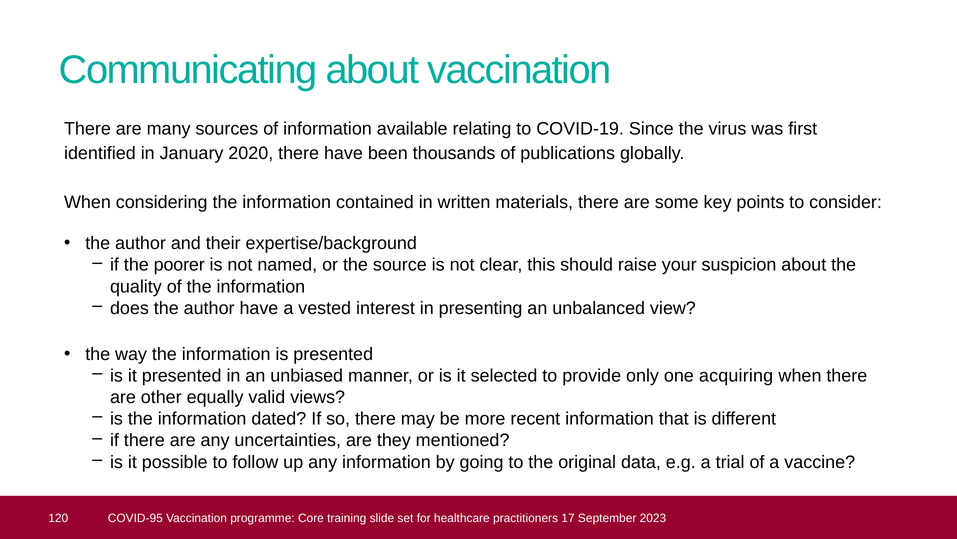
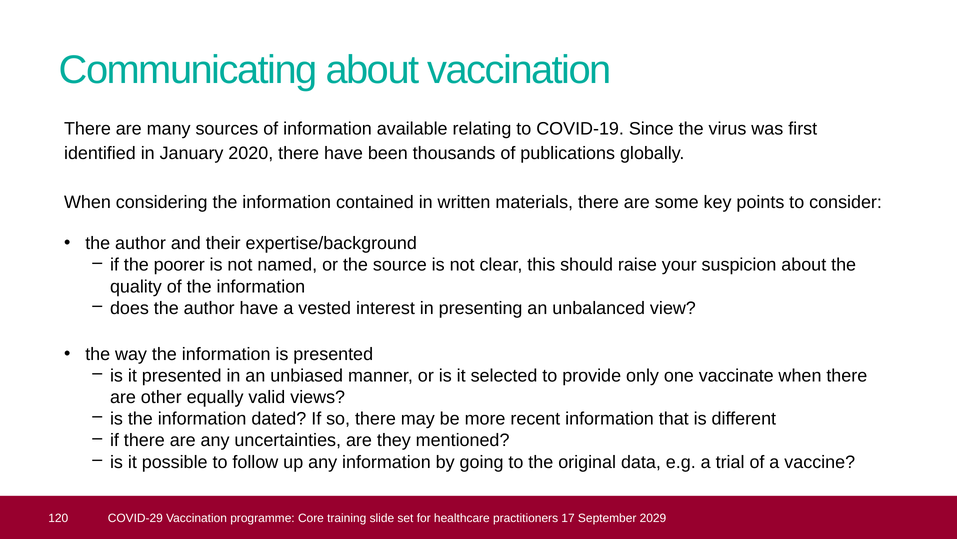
acquiring: acquiring -> vaccinate
COVID-95: COVID-95 -> COVID-29
2023: 2023 -> 2029
